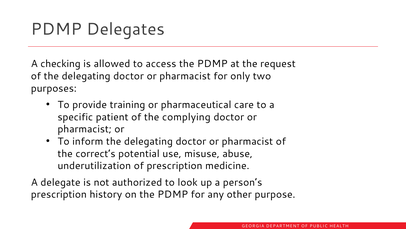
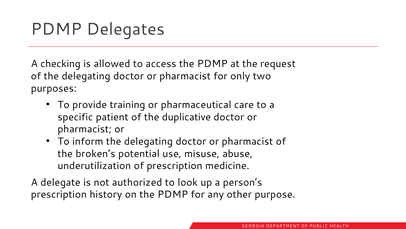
complying: complying -> duplicative
correct’s: correct’s -> broken’s
